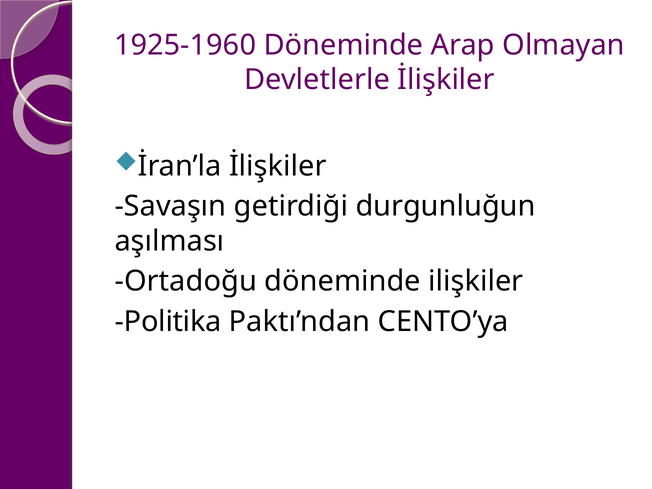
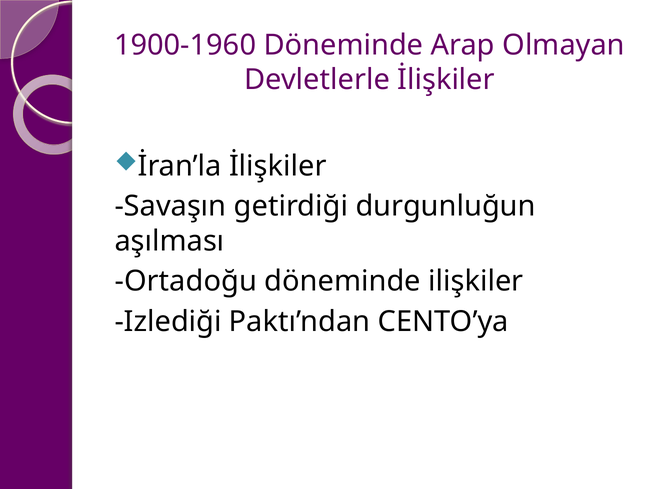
1925-1960: 1925-1960 -> 1900-1960
Politika: Politika -> Izlediği
